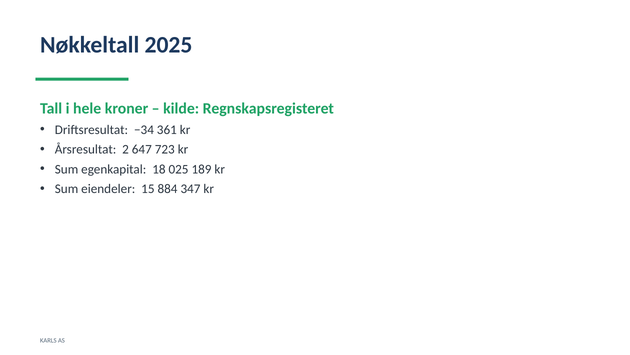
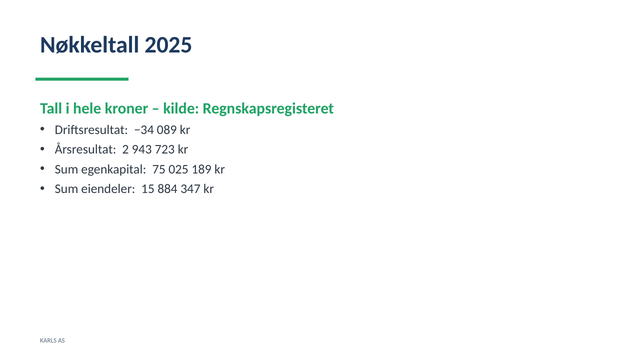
361: 361 -> 089
647: 647 -> 943
18: 18 -> 75
